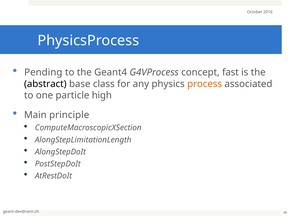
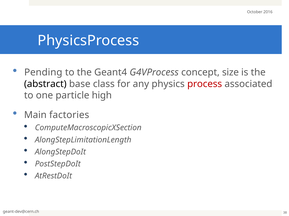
fast: fast -> size
process colour: orange -> red
principle: principle -> factories
